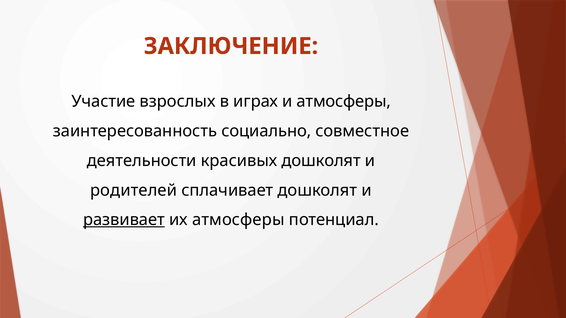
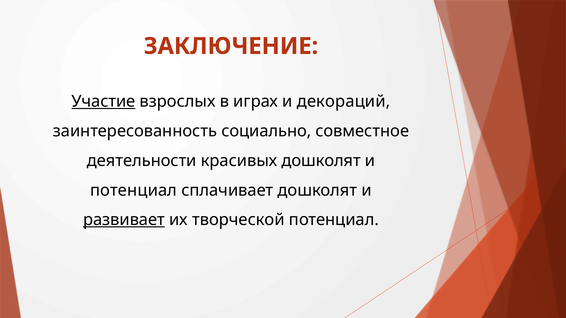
Участие underline: none -> present
и атмосферы: атмосферы -> декораций
родителей at (134, 190): родителей -> потенциал
их атмосферы: атмосферы -> творческой
